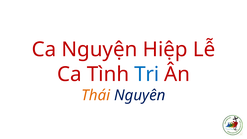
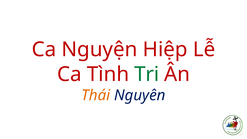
Tri colour: blue -> green
